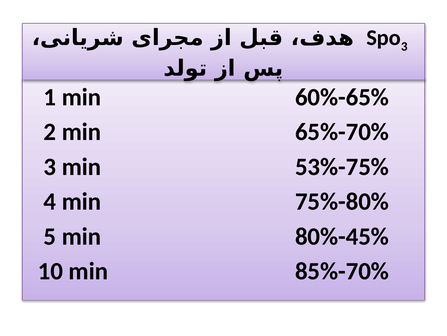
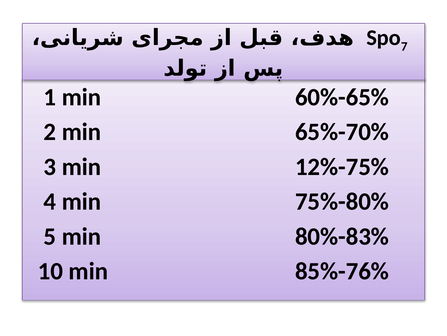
3 at (404, 46): 3 -> 7
53%-75%: 53%-75% -> 12%-75%
80%-45%: 80%-45% -> 80%-83%
85%-70%: 85%-70% -> 85%-76%
